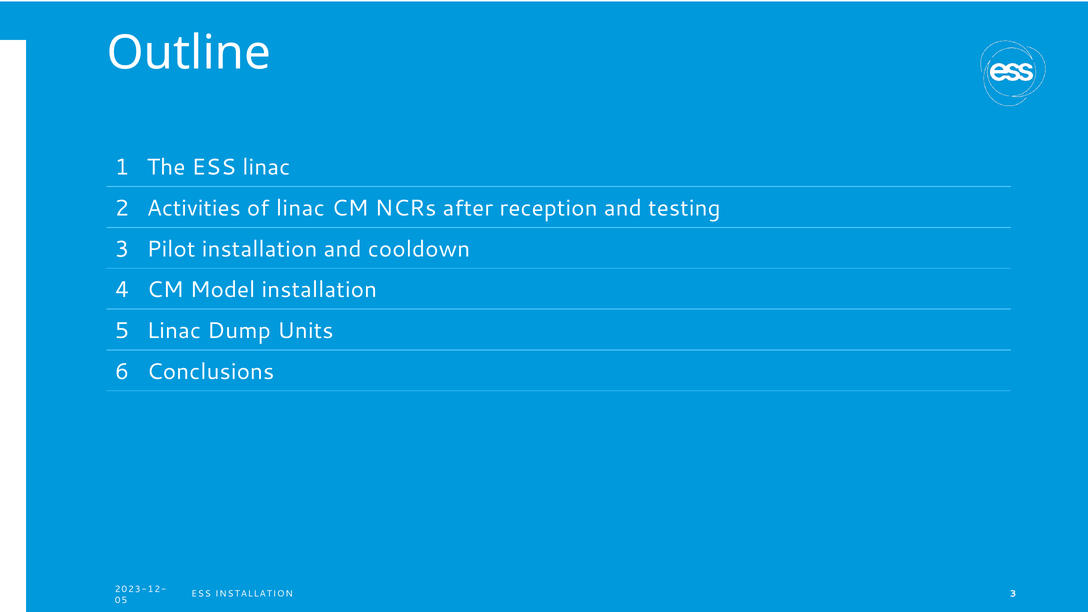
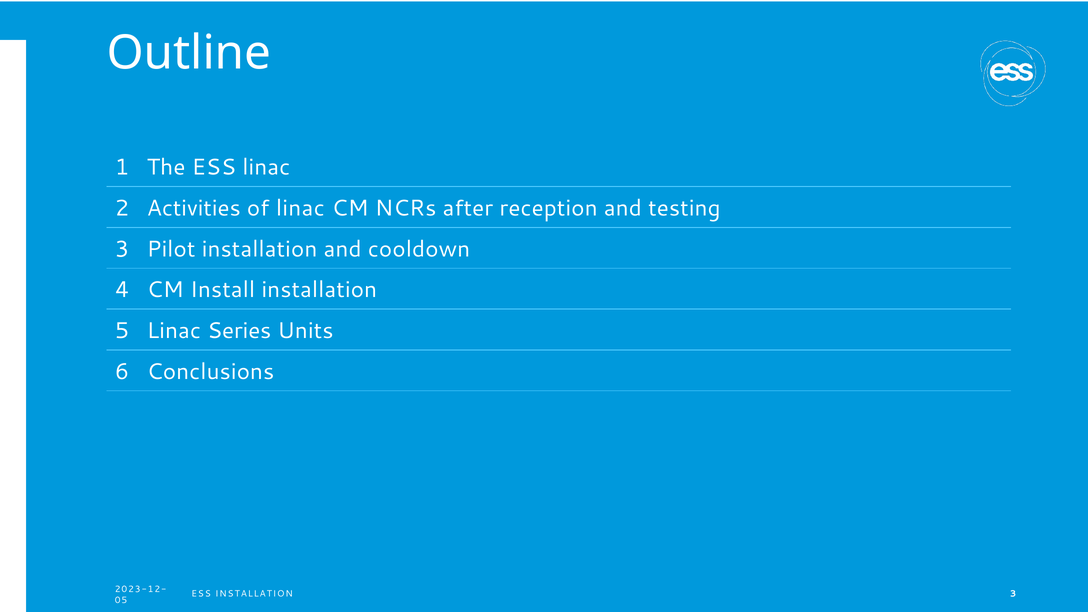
Model: Model -> Install
Dump: Dump -> Series
